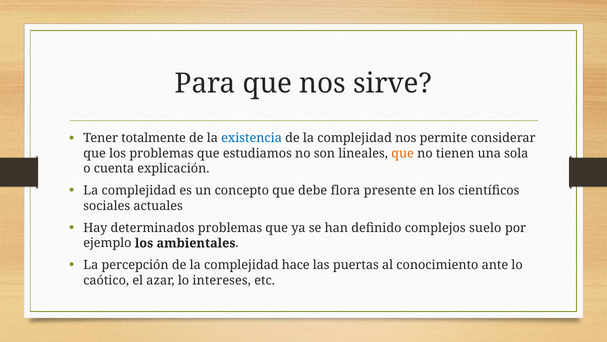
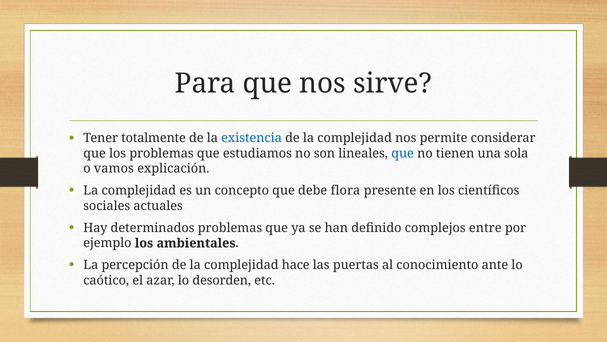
que at (403, 153) colour: orange -> blue
cuenta: cuenta -> vamos
suelo: suelo -> entre
intereses: intereses -> desorden
